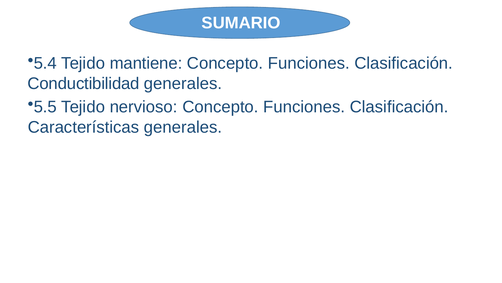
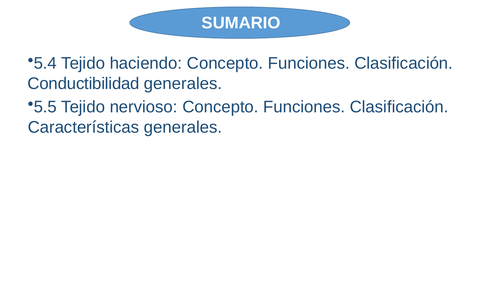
mantiene: mantiene -> haciendo
